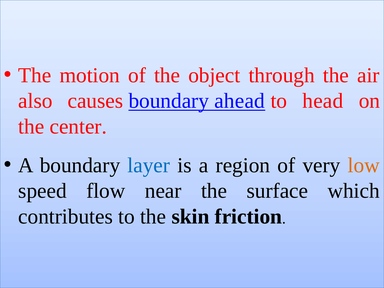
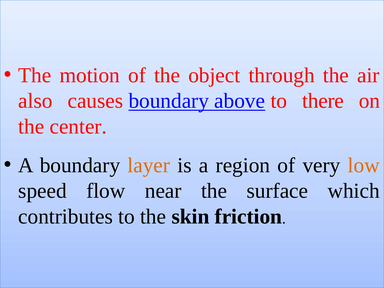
ahead: ahead -> above
head: head -> there
layer colour: blue -> orange
